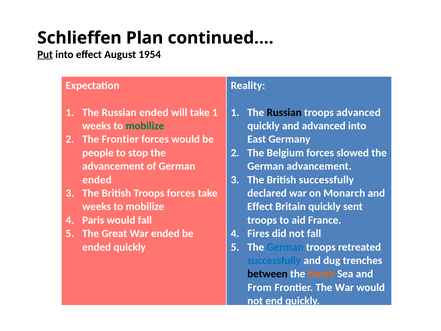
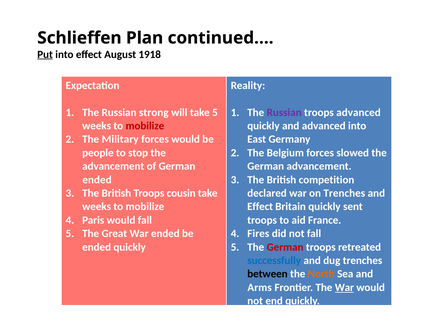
1954: 1954 -> 1918
Russian ended: ended -> strong
take 1: 1 -> 5
Russian at (284, 112) colour: black -> purple
mobilize at (145, 126) colour: green -> red
The Frontier: Frontier -> Military
British successfully: successfully -> competition
Troops forces: forces -> cousin
on Monarch: Monarch -> Trenches
German at (285, 247) colour: blue -> red
From: From -> Arms
War at (344, 287) underline: none -> present
